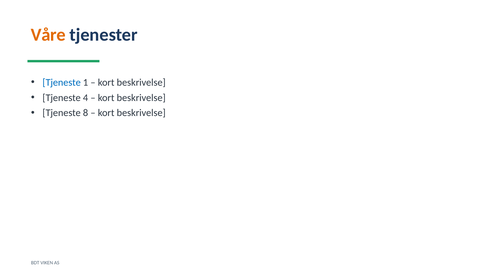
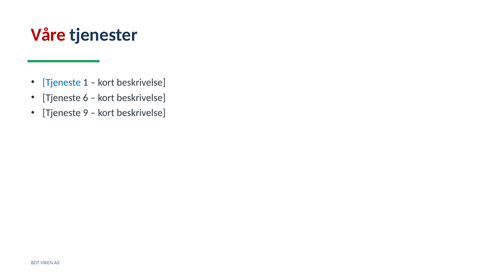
Våre colour: orange -> red
4: 4 -> 6
8: 8 -> 9
